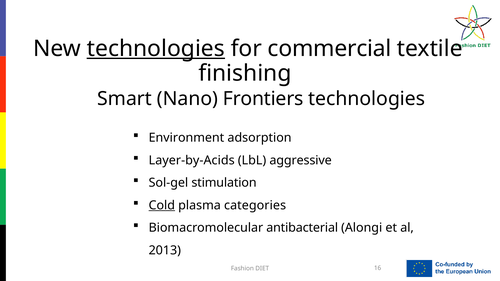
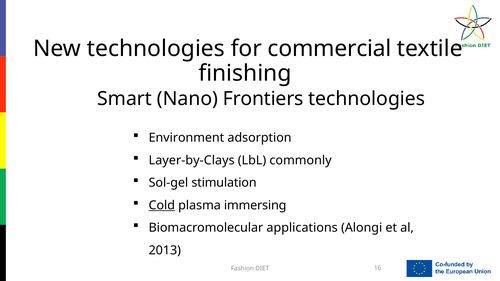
technologies at (156, 49) underline: present -> none
Layer-by-Acids: Layer-by-Acids -> Layer-by-Clays
aggressive: aggressive -> commonly
categories: categories -> immersing
antibacterial: antibacterial -> applications
